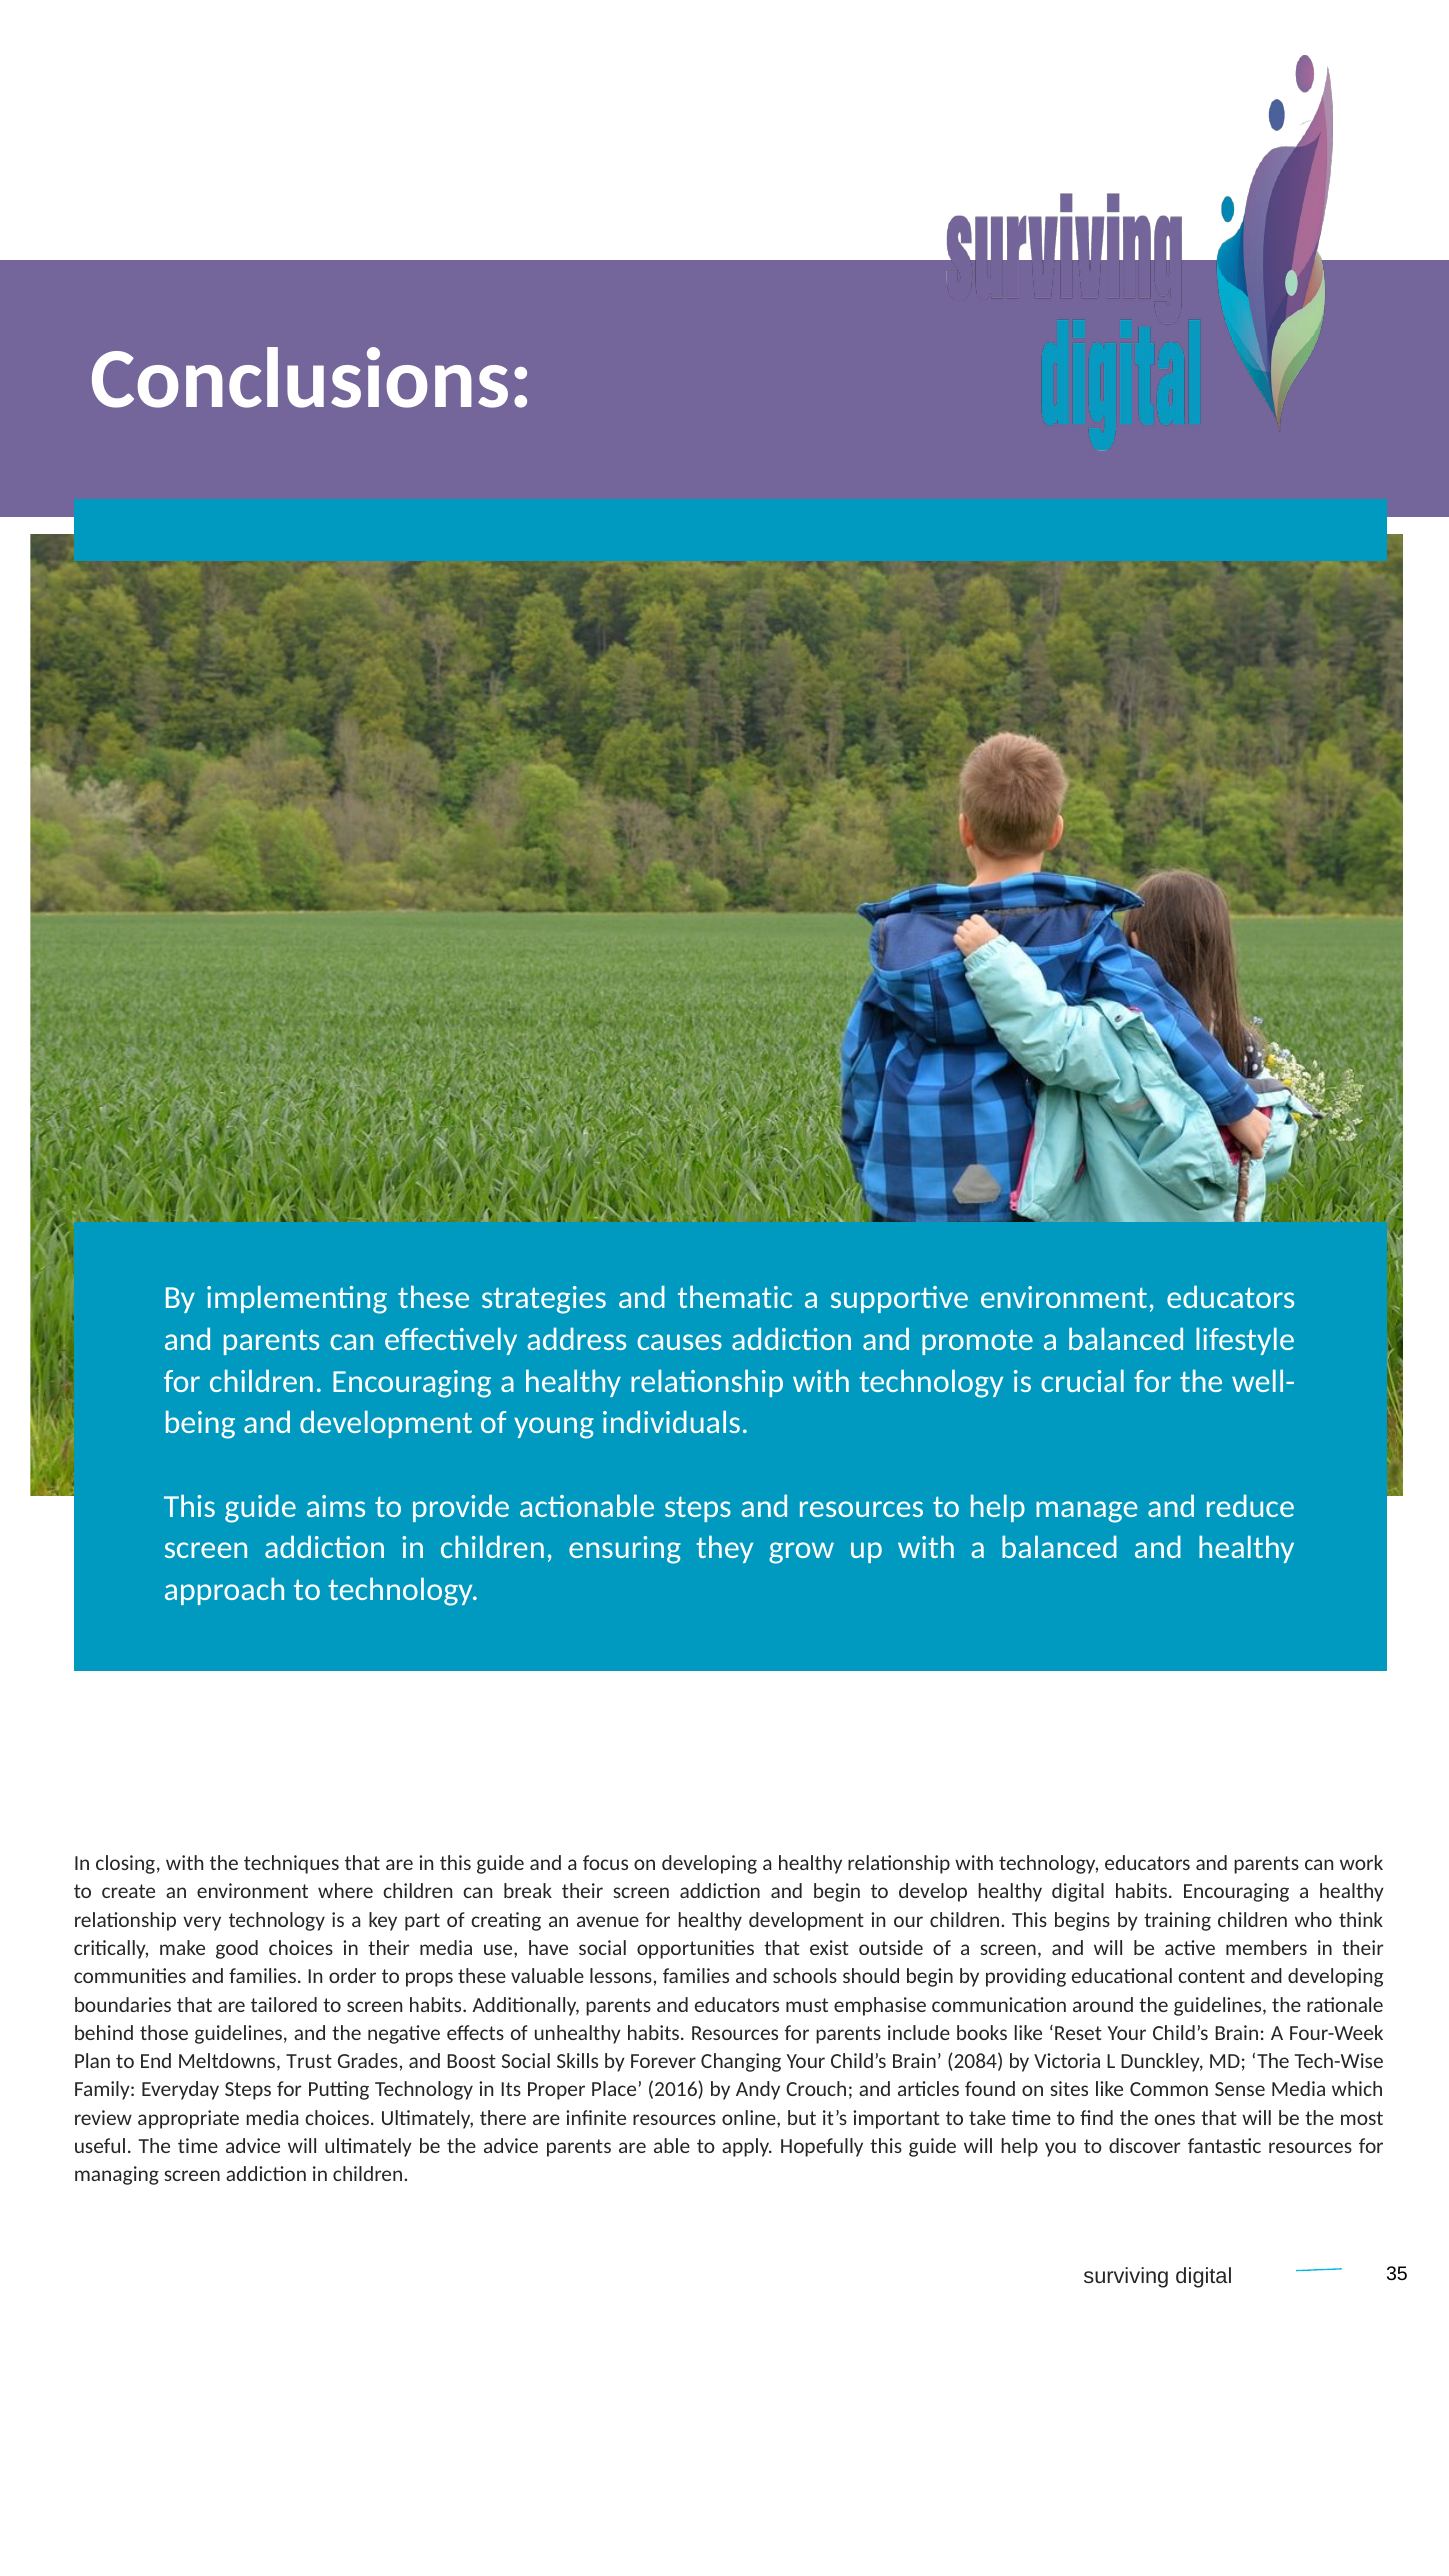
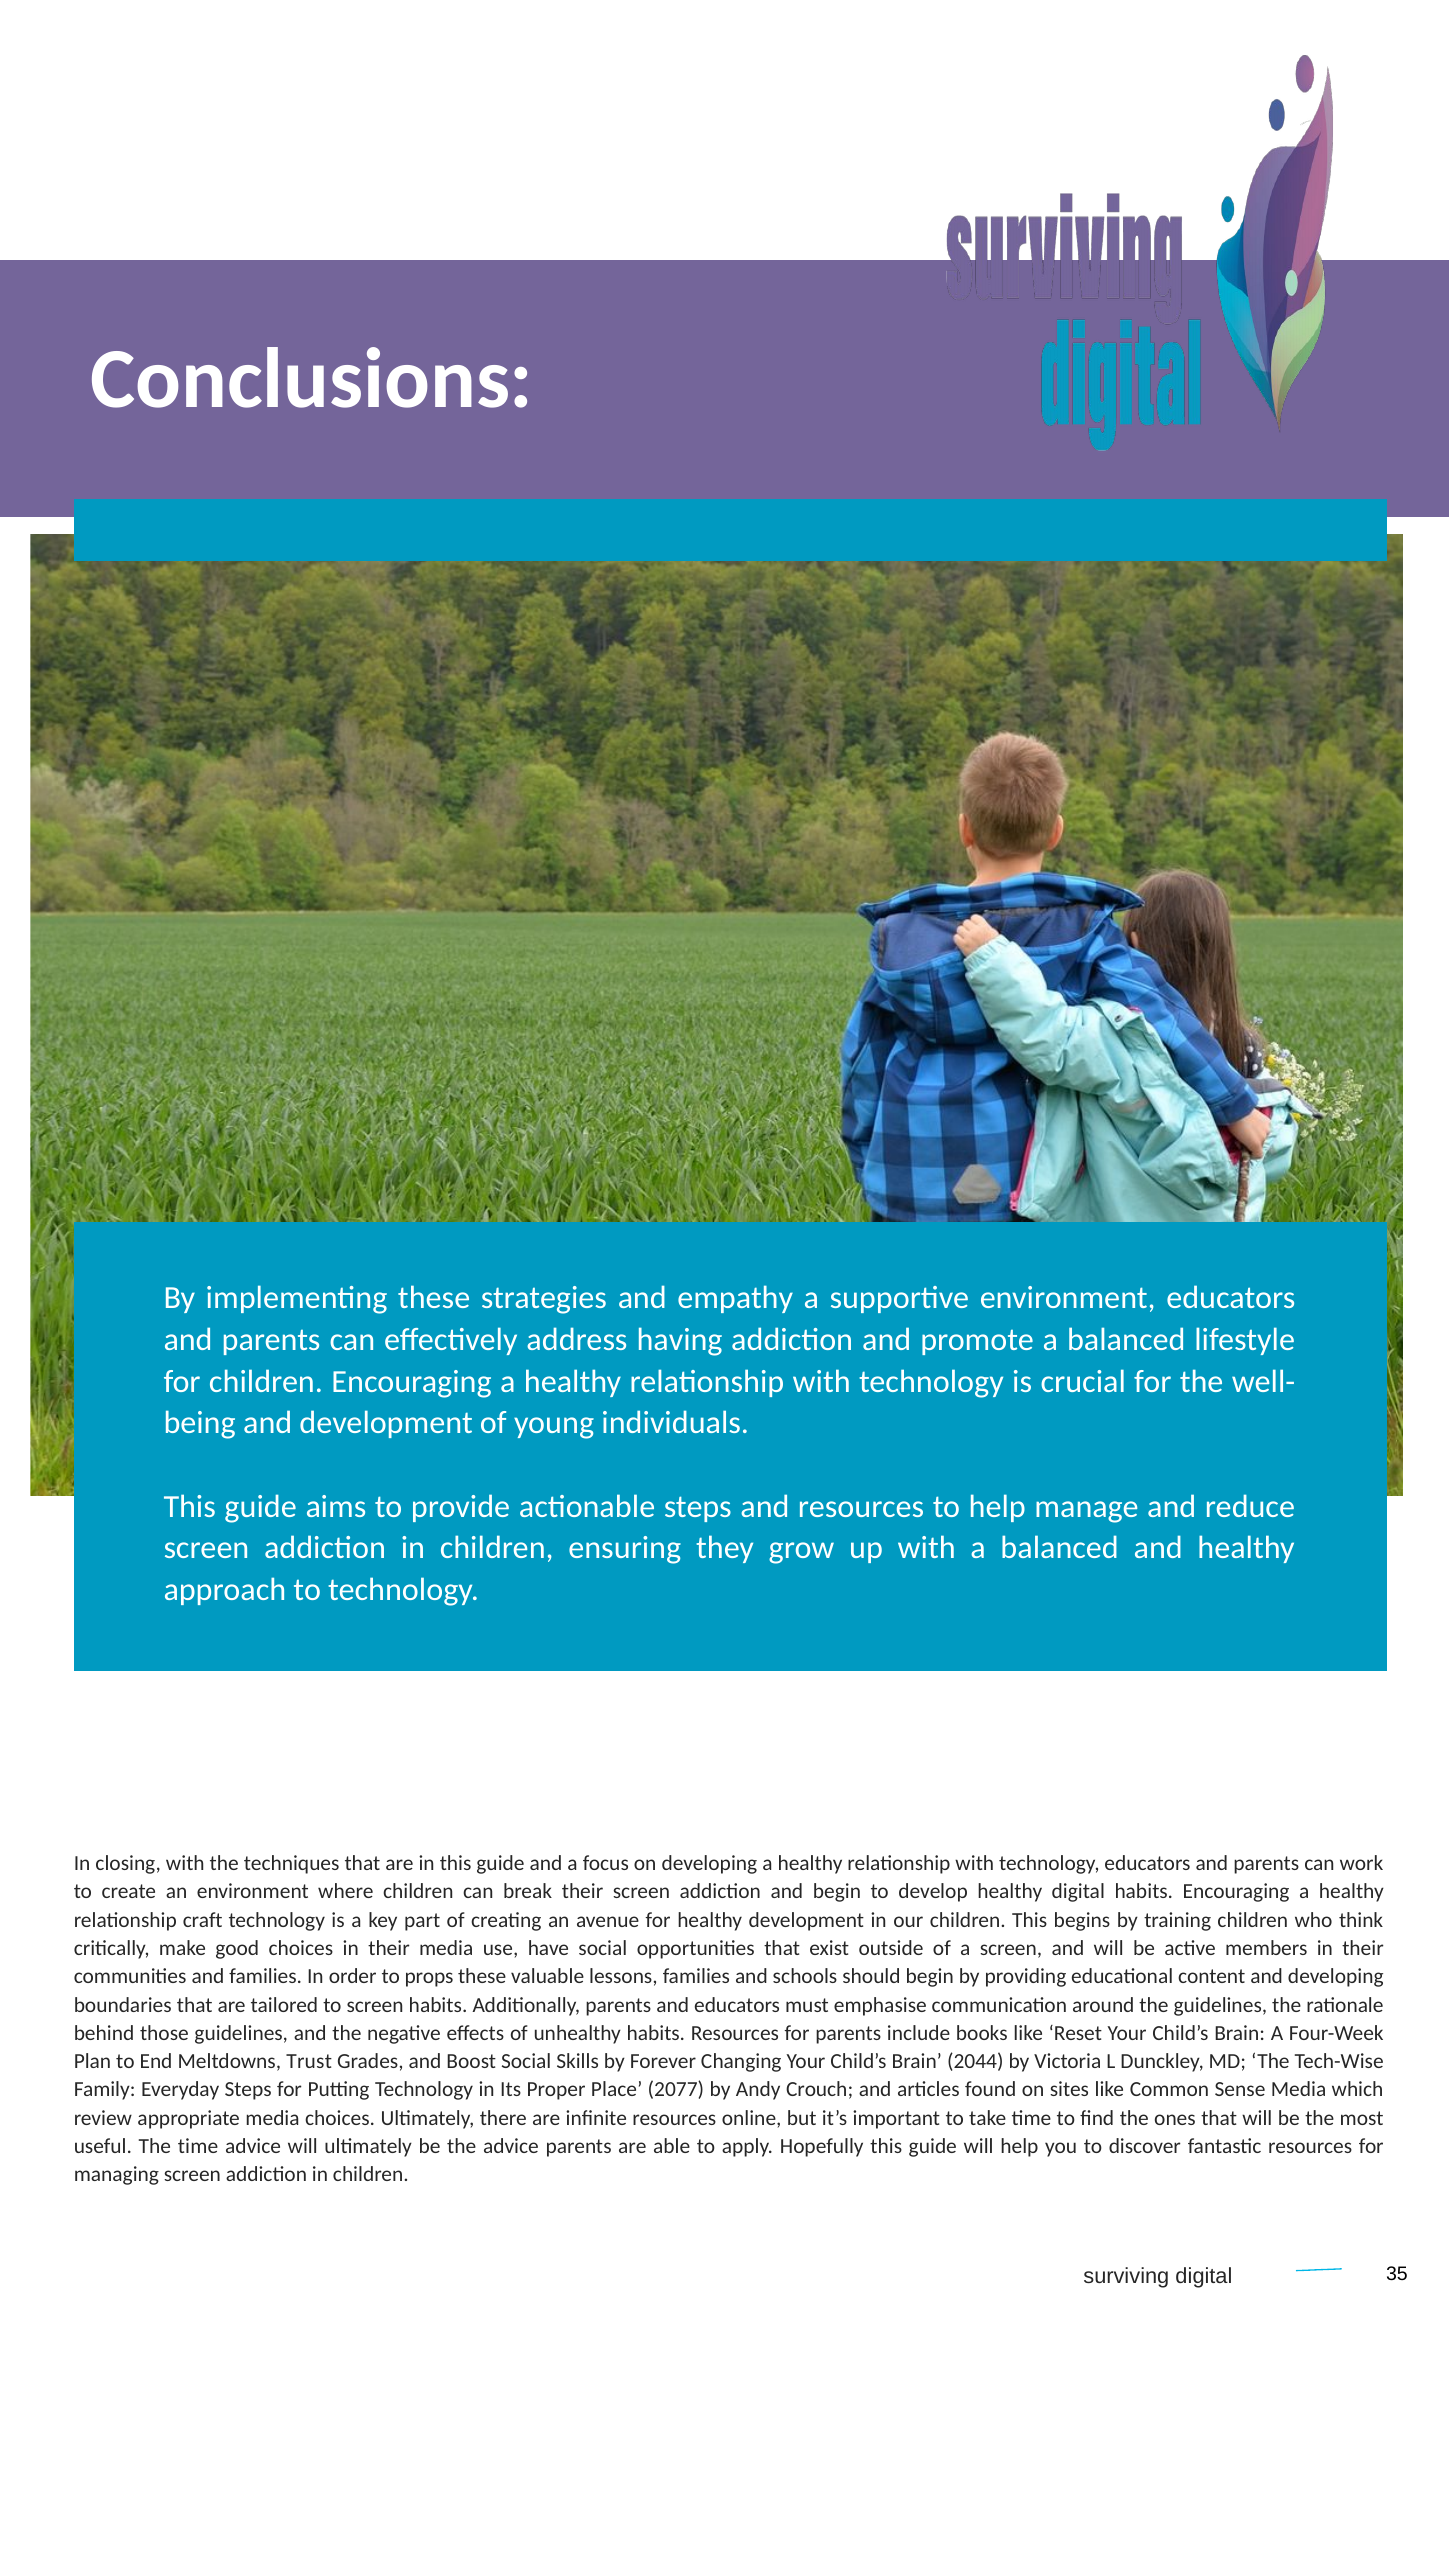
thematic: thematic -> empathy
causes: causes -> having
very: very -> craft
2084: 2084 -> 2044
2016: 2016 -> 2077
